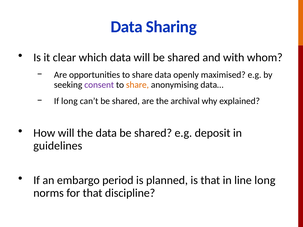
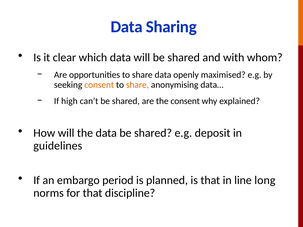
consent at (99, 85) colour: purple -> orange
If long: long -> high
the archival: archival -> consent
